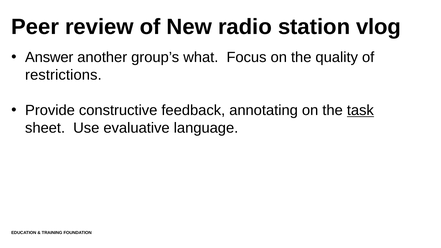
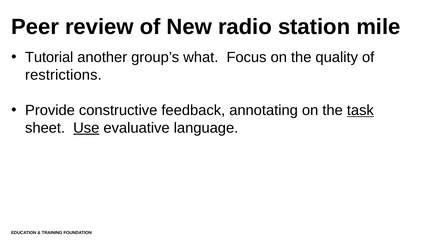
vlog: vlog -> mile
Answer: Answer -> Tutorial
Use underline: none -> present
